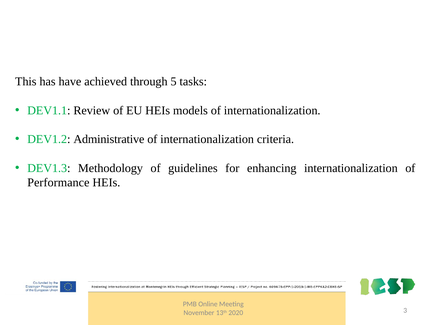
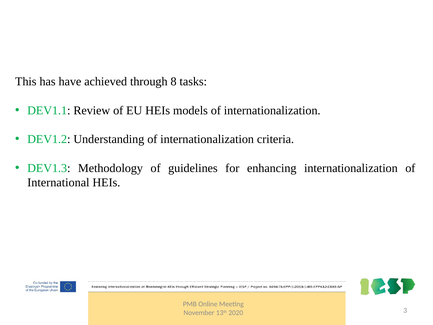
5: 5 -> 8
Administrative: Administrative -> Understanding
Performance: Performance -> International
